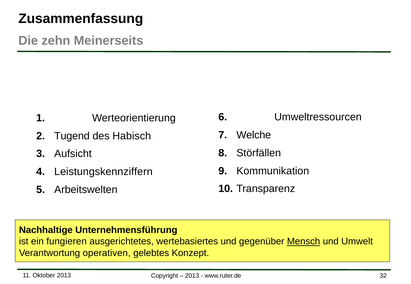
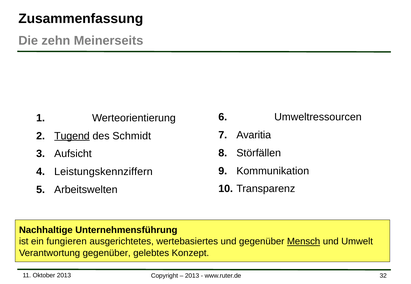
Welche: Welche -> Avaritia
Tugend underline: none -> present
Habisch: Habisch -> Schmidt
Verantwortung operativen: operativen -> gegenüber
